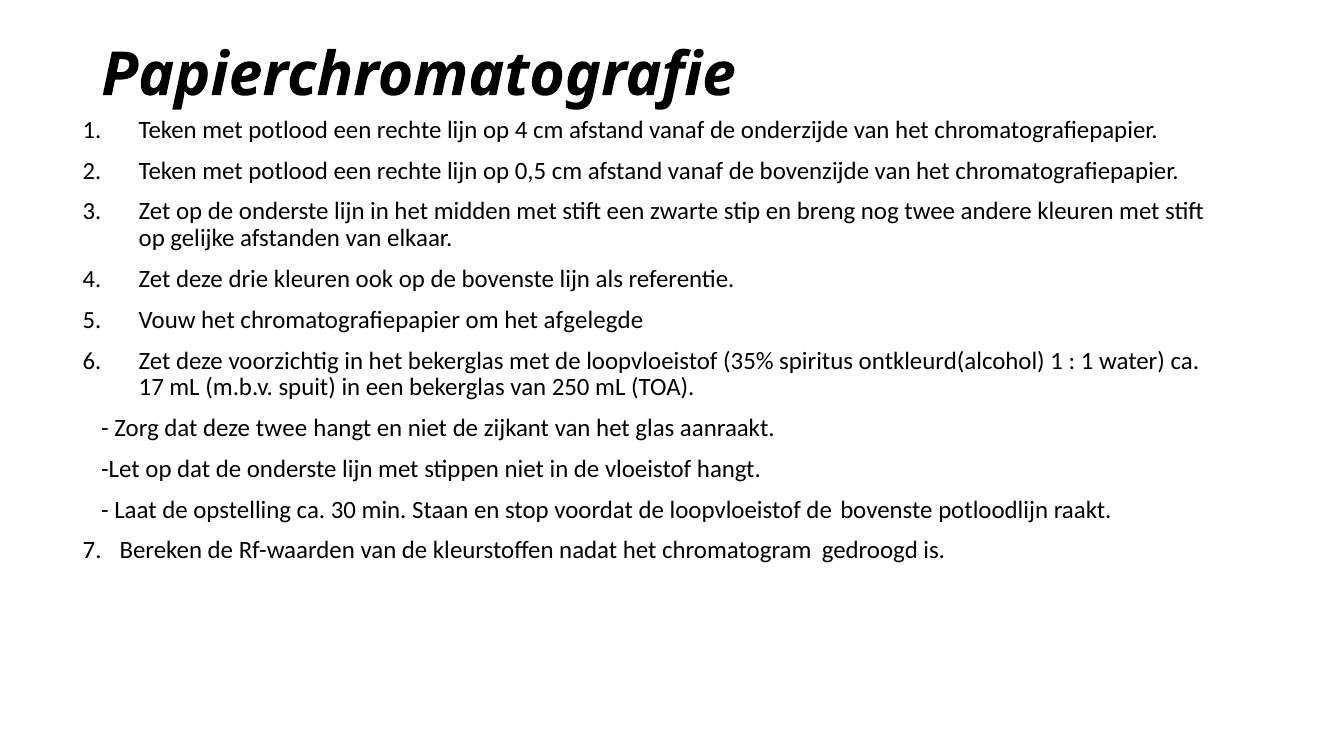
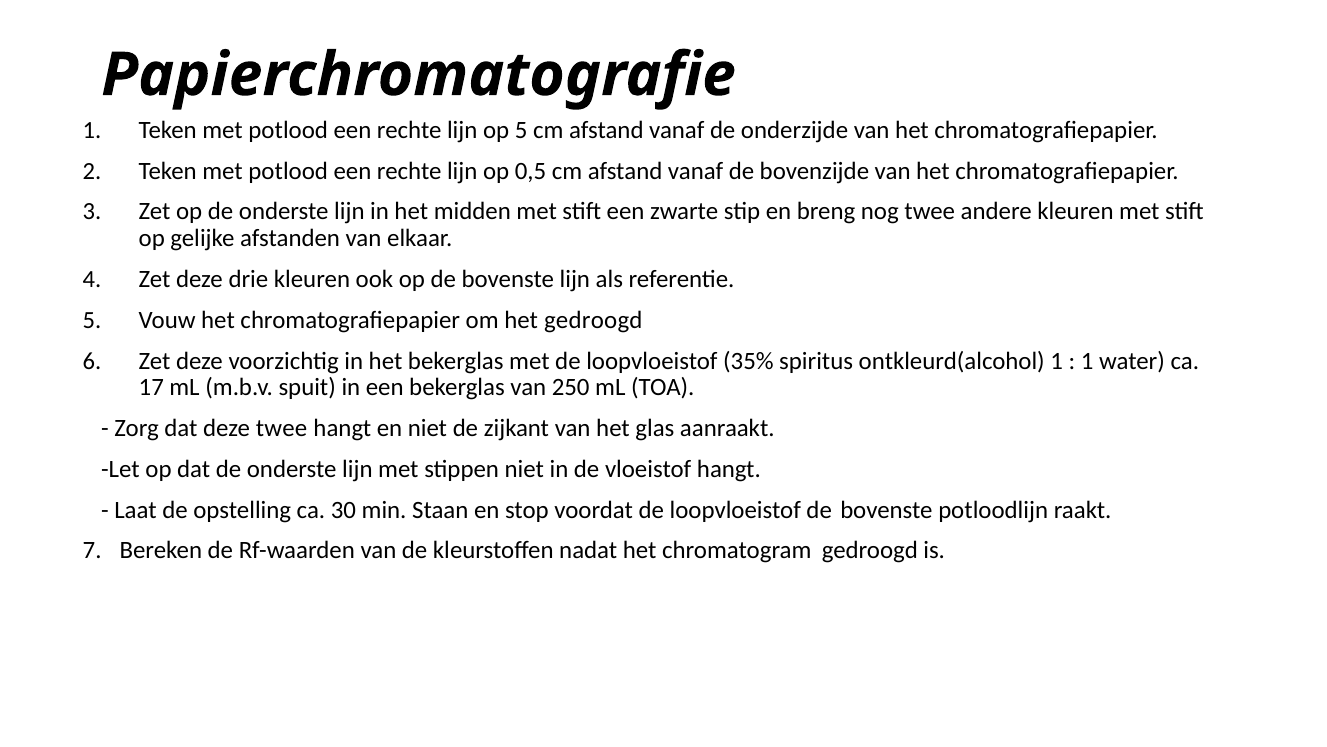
op 4: 4 -> 5
het afgelegde: afgelegde -> gedroogd
